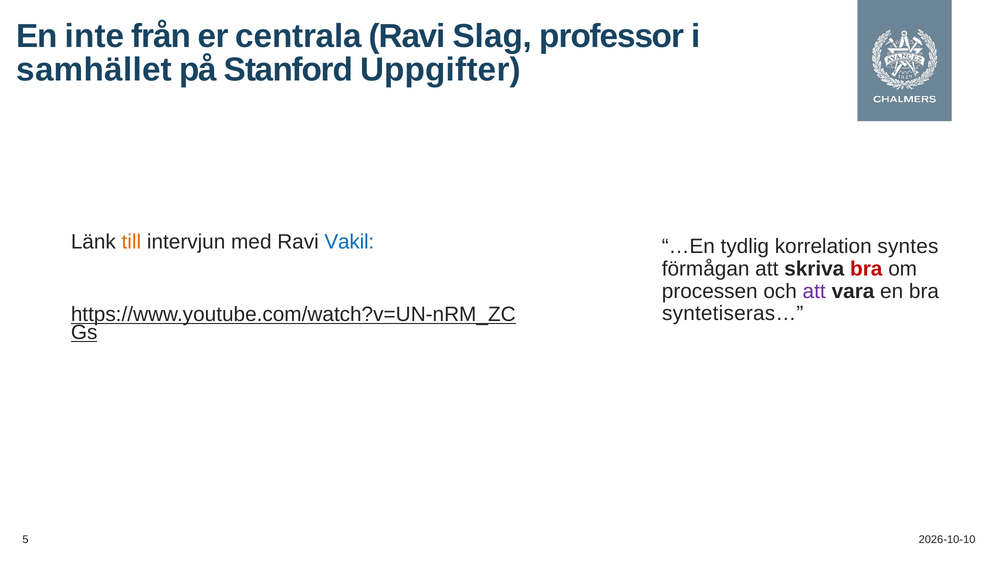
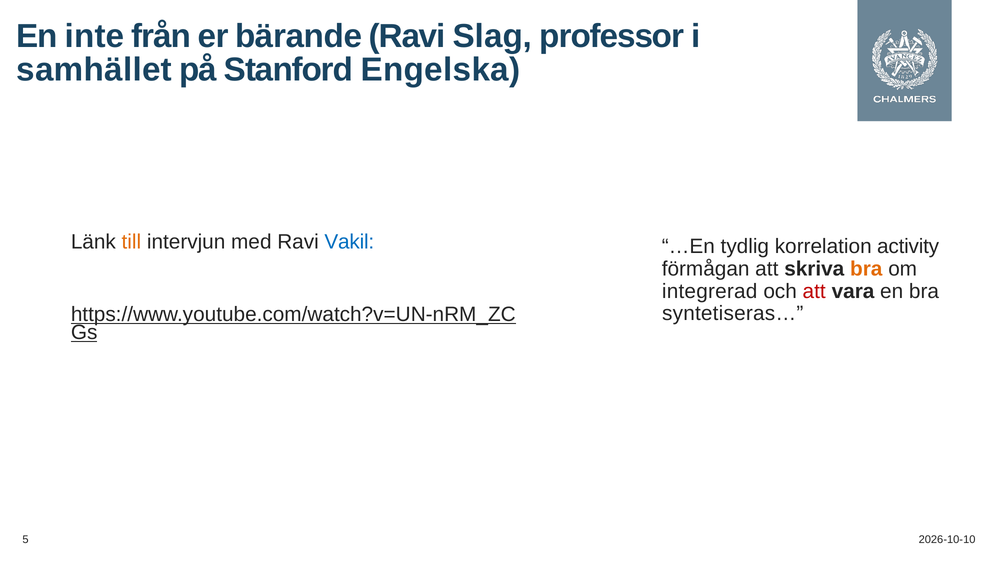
centrala: centrala -> bärande
Uppgifter: Uppgifter -> Engelska
syntes: syntes -> activity
bra at (866, 269) colour: red -> orange
processen: processen -> integrerad
att at (814, 291) colour: purple -> red
